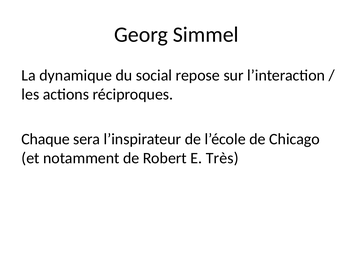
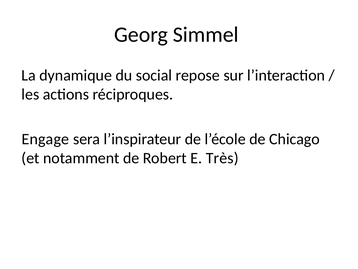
Chaque: Chaque -> Engage
